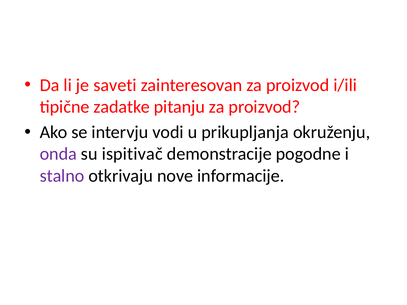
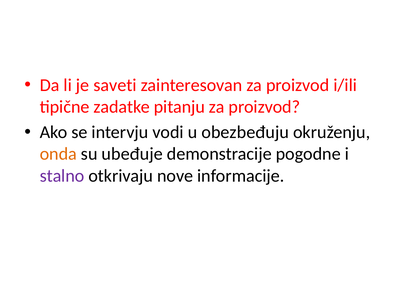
prikupljanja: prikupljanja -> obezbeđuju
onda colour: purple -> orange
ispitivač: ispitivač -> ubeđuje
